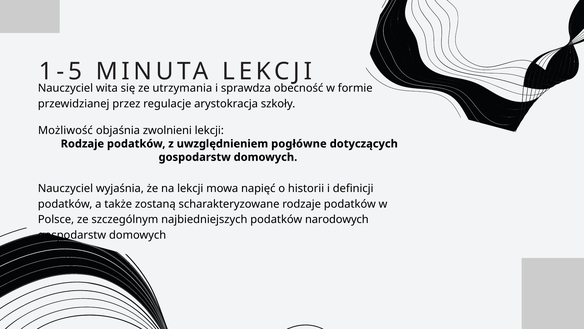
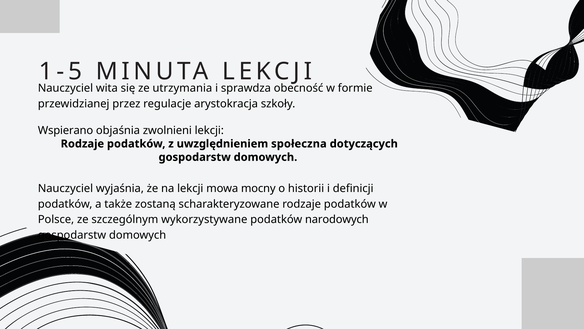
Możliwość: Możliwość -> Wspierano
pogłówne: pogłówne -> społeczna
napięć: napięć -> mocny
najbiedniejszych: najbiedniejszych -> wykorzystywane
